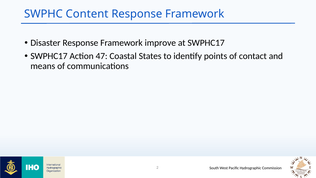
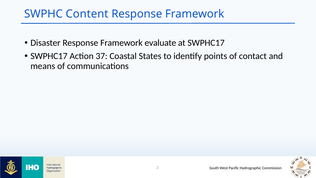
improve: improve -> evaluate
47: 47 -> 37
